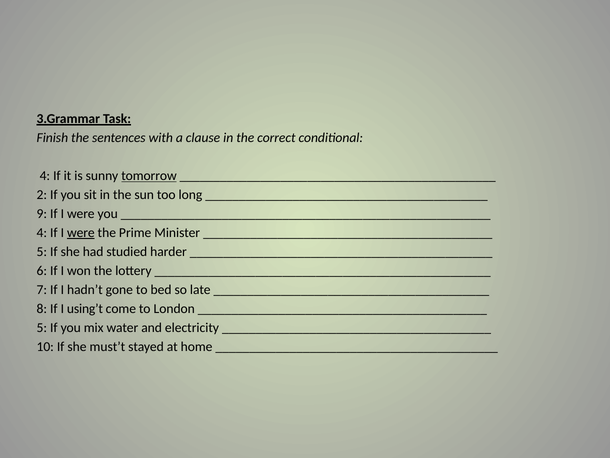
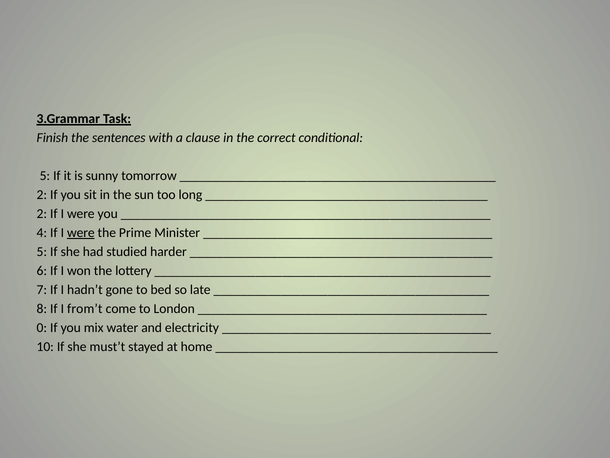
4 at (45, 176): 4 -> 5
tomorrow underline: present -> none
9 at (42, 214): 9 -> 2
using’t: using’t -> from’t
5 at (42, 327): 5 -> 0
